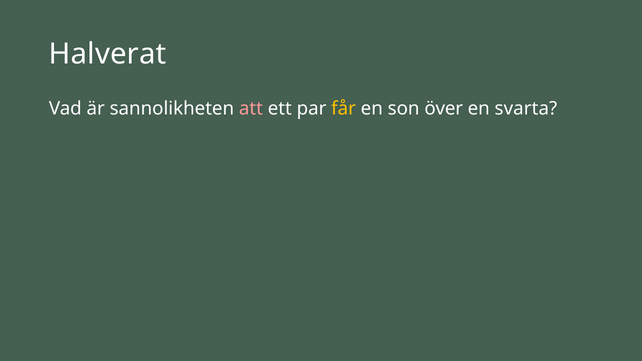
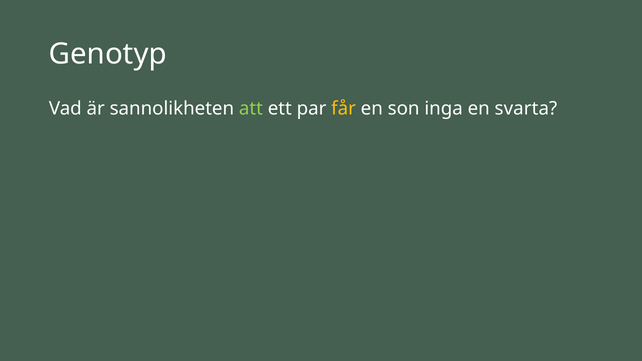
Halverat: Halverat -> Genotyp
att colour: pink -> light green
över: över -> inga
